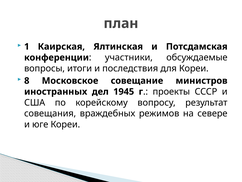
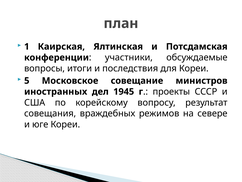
8: 8 -> 5
